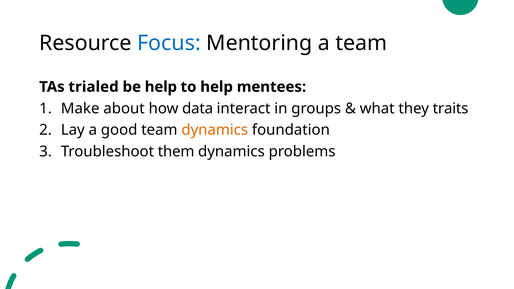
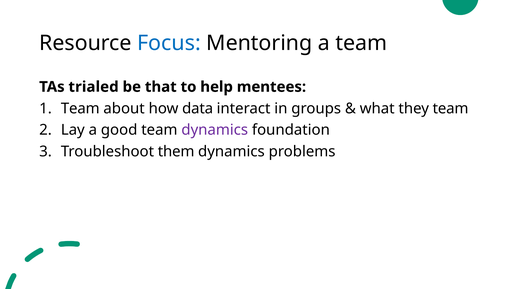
be help: help -> that
Make at (80, 108): Make -> Team
they traits: traits -> team
dynamics at (215, 130) colour: orange -> purple
